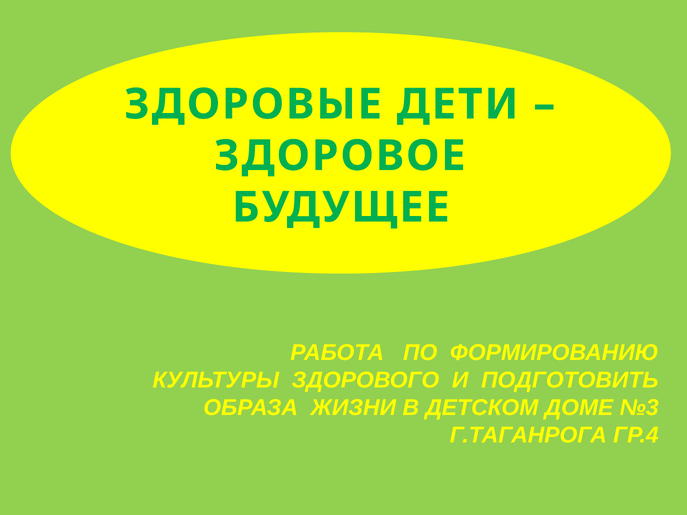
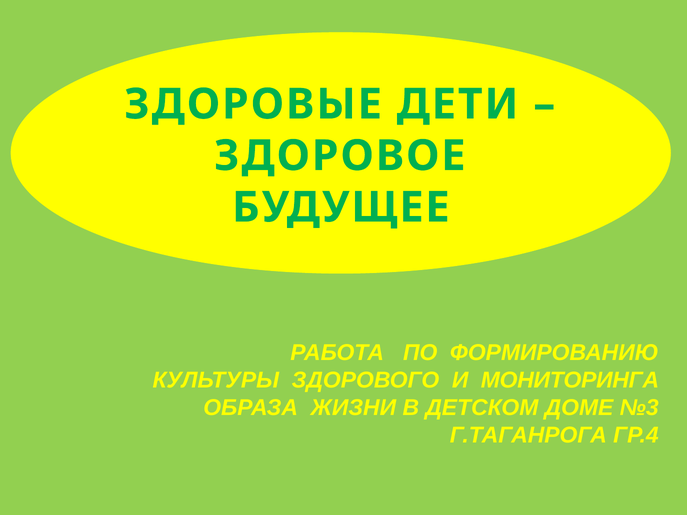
ПОДГОТОВИТЬ: ПОДГОТОВИТЬ -> МОНИТОРИНГА
